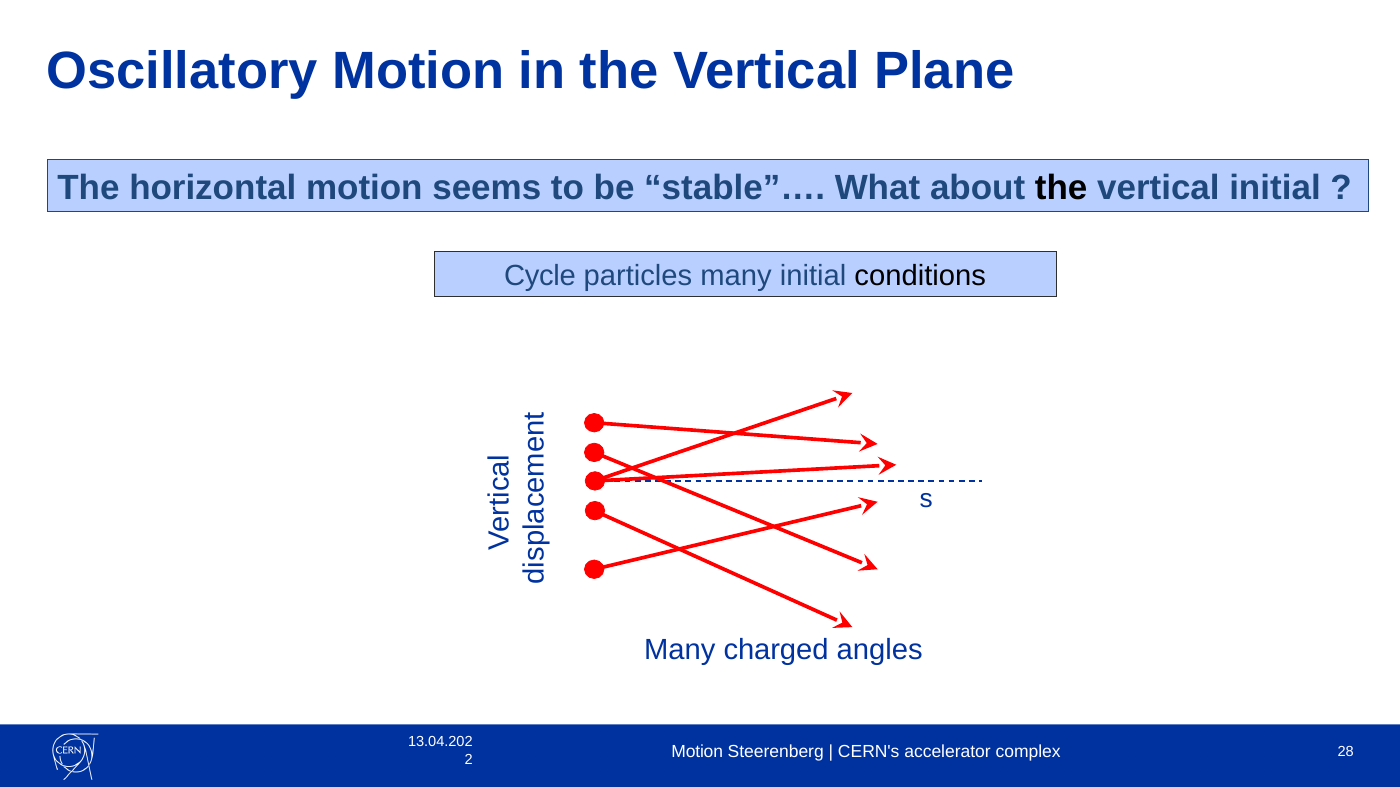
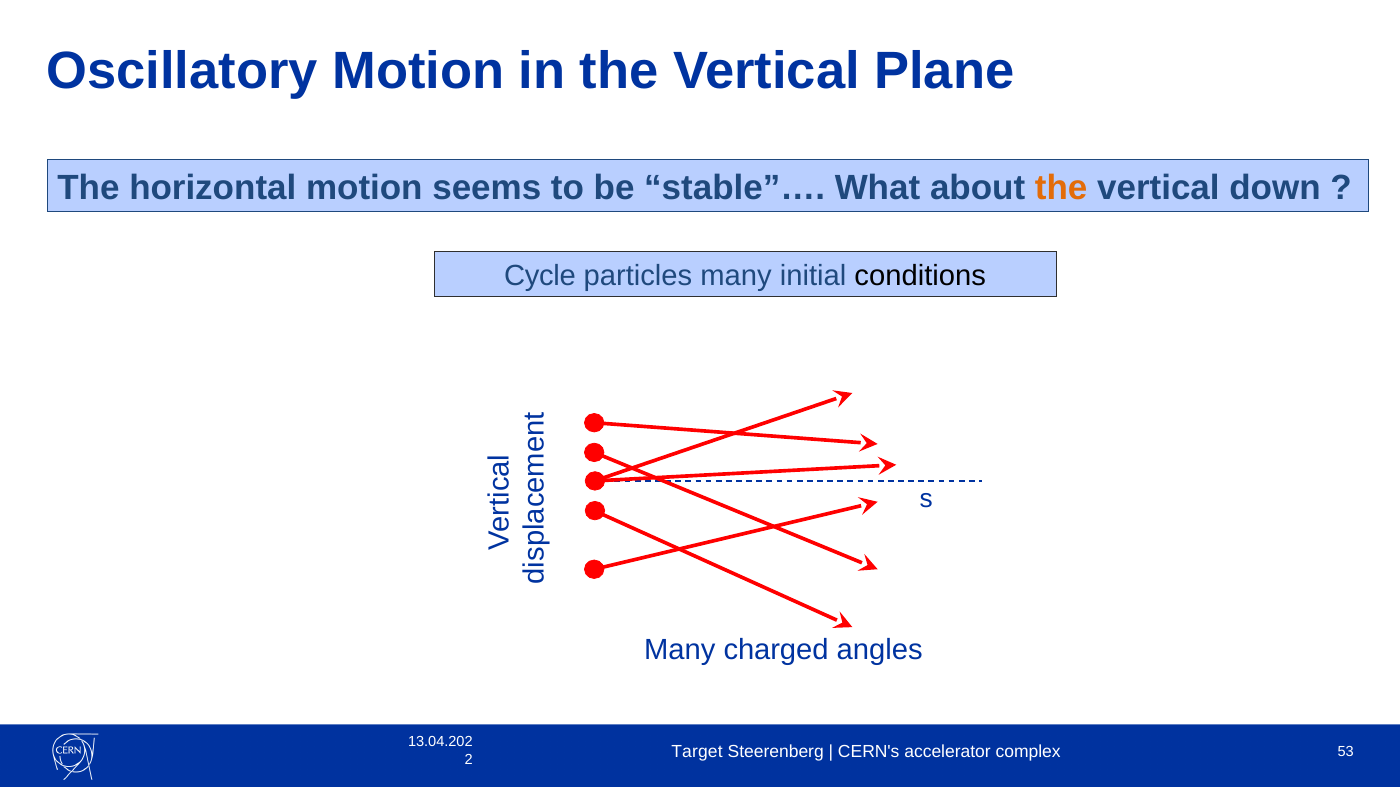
the at (1061, 188) colour: black -> orange
vertical initial: initial -> down
Motion at (697, 752): Motion -> Target
28: 28 -> 53
